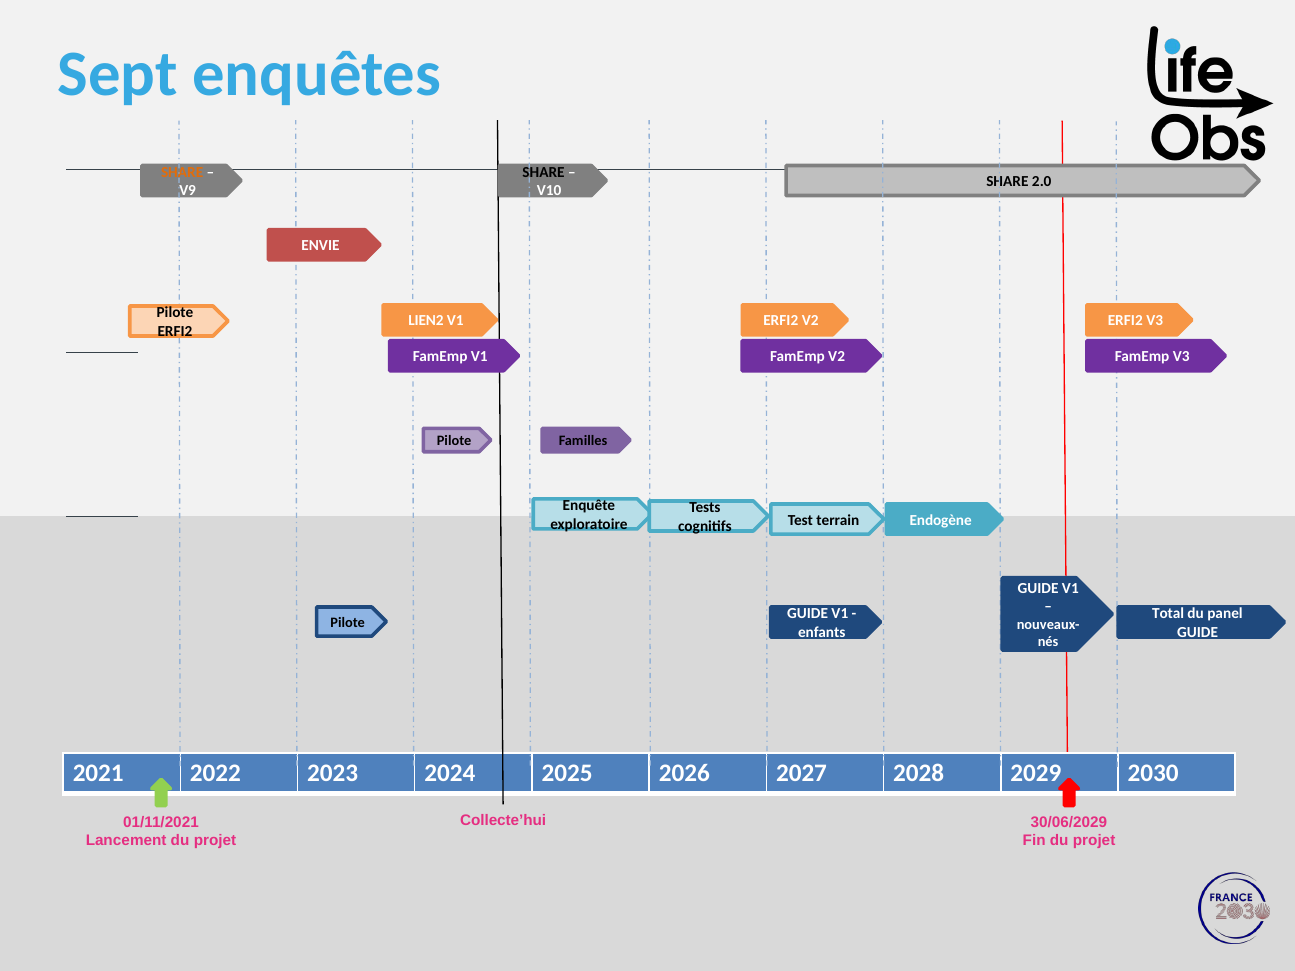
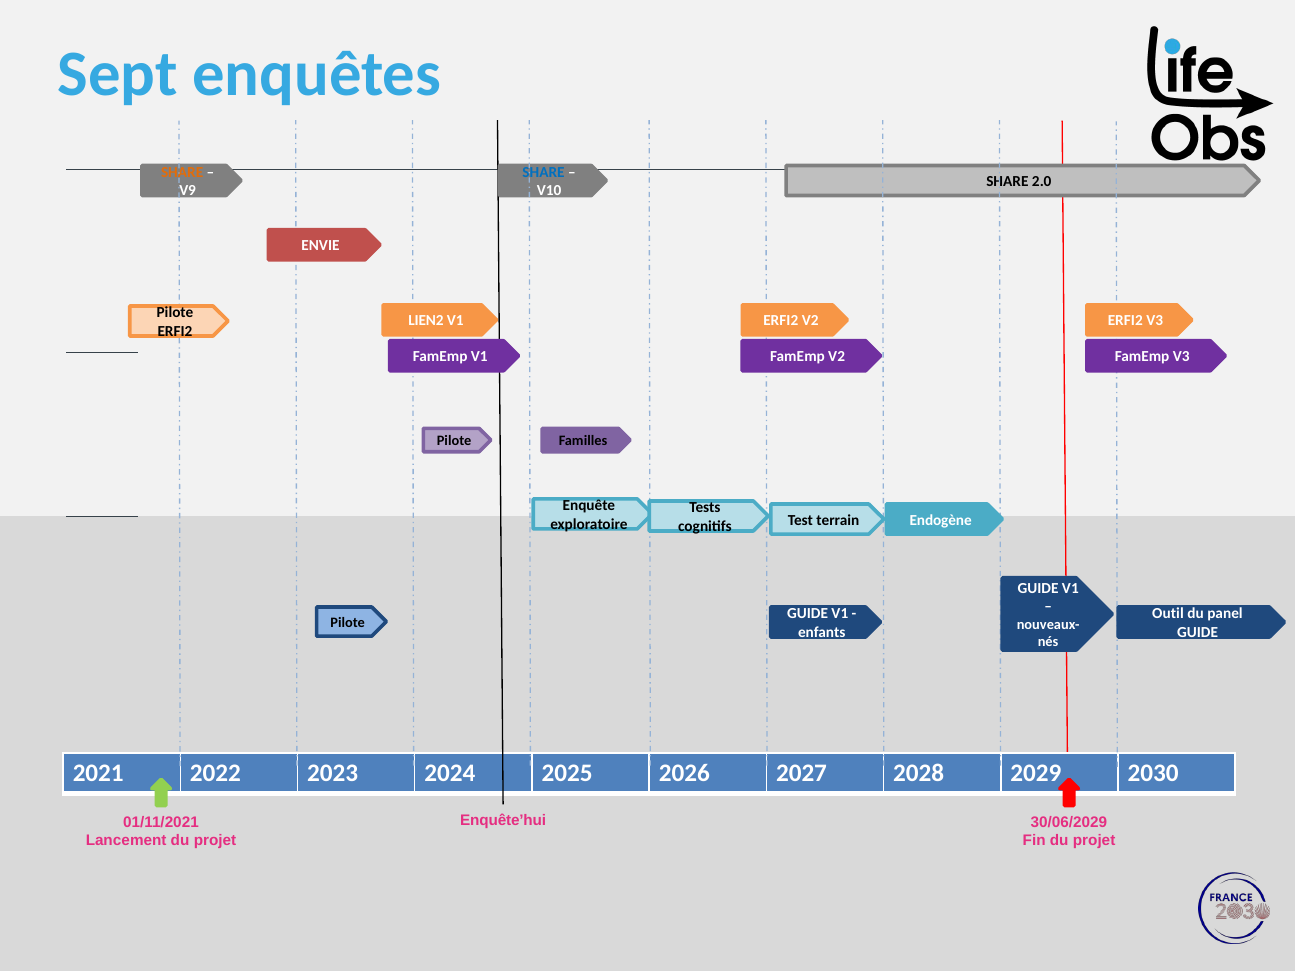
SHARE at (544, 172) colour: black -> blue
Total: Total -> Outil
Collecte’hui: Collecte’hui -> Enquête’hui
